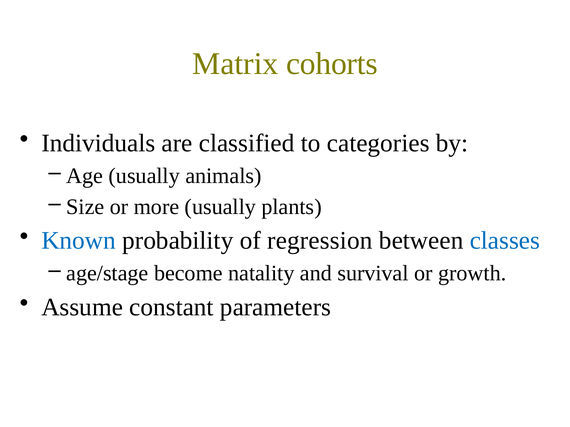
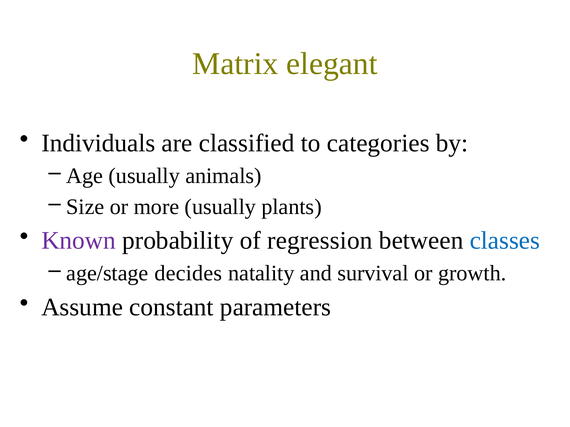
cohorts: cohorts -> elegant
Known colour: blue -> purple
become: become -> decides
